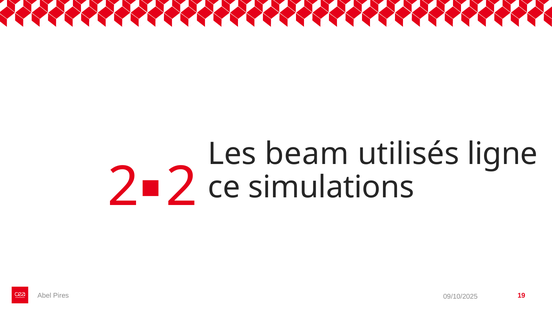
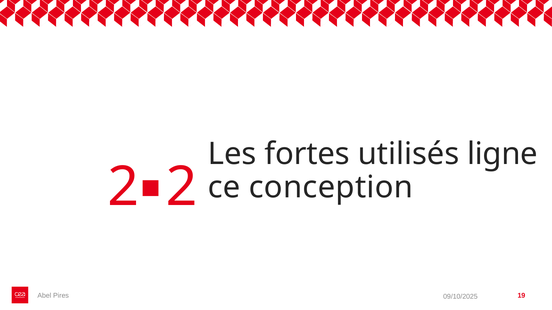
beam: beam -> fortes
simulations: simulations -> conception
